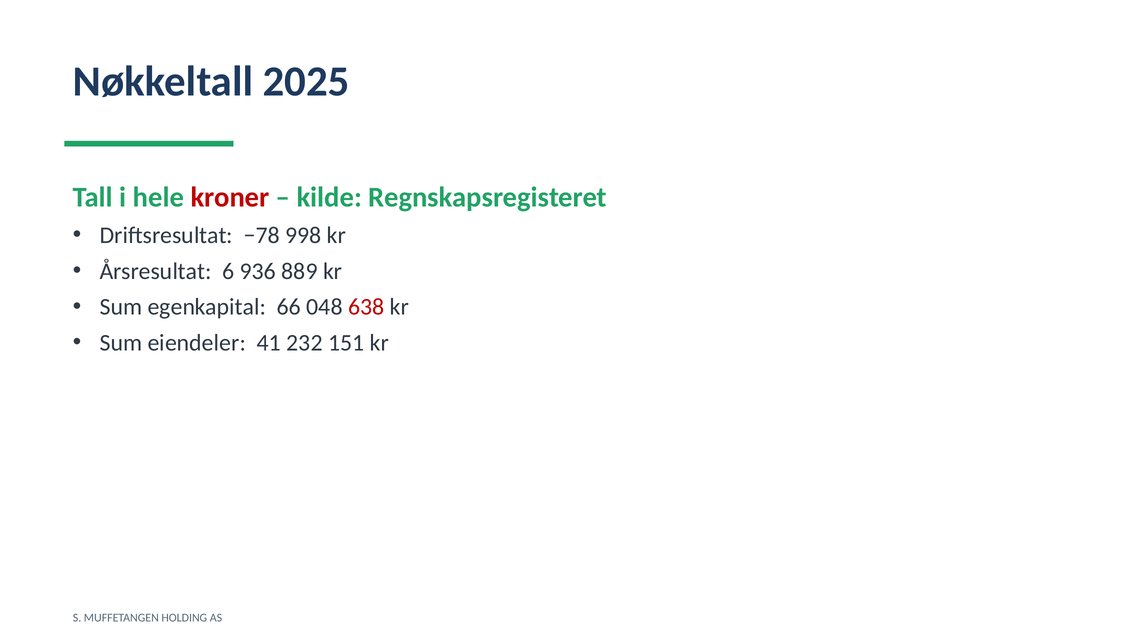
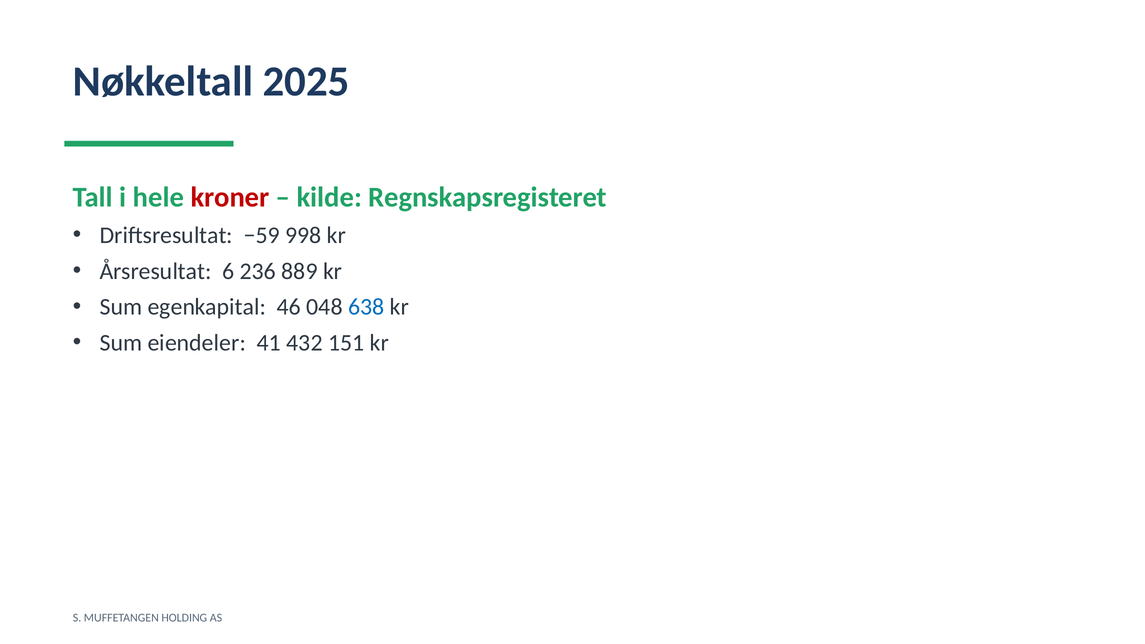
−78: −78 -> −59
936: 936 -> 236
66: 66 -> 46
638 colour: red -> blue
232: 232 -> 432
